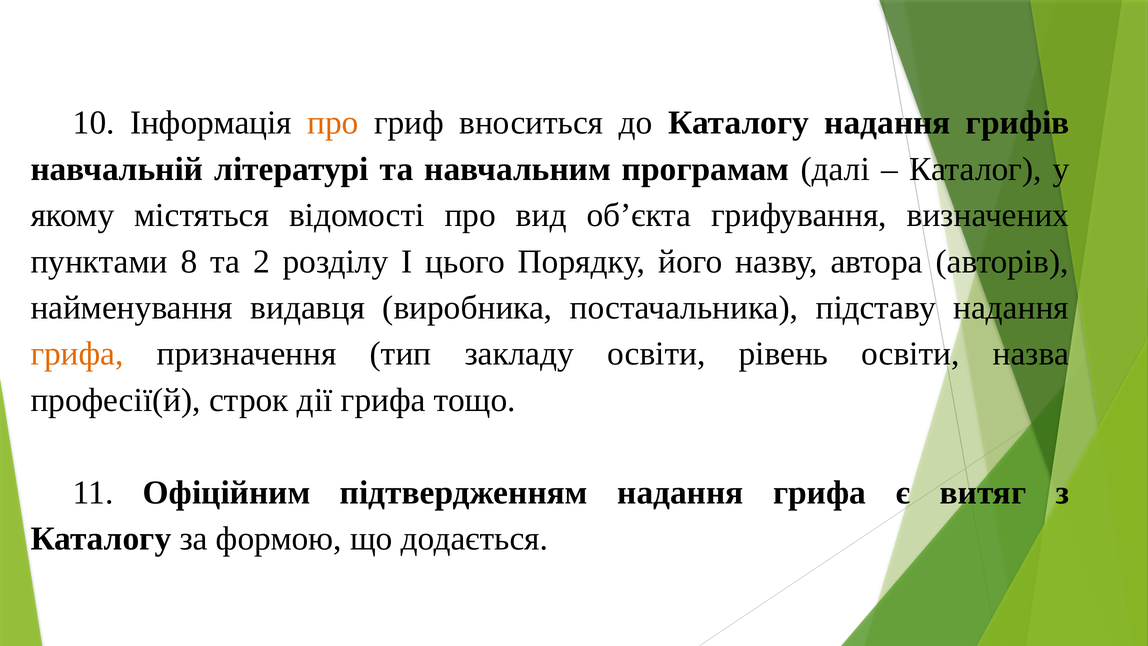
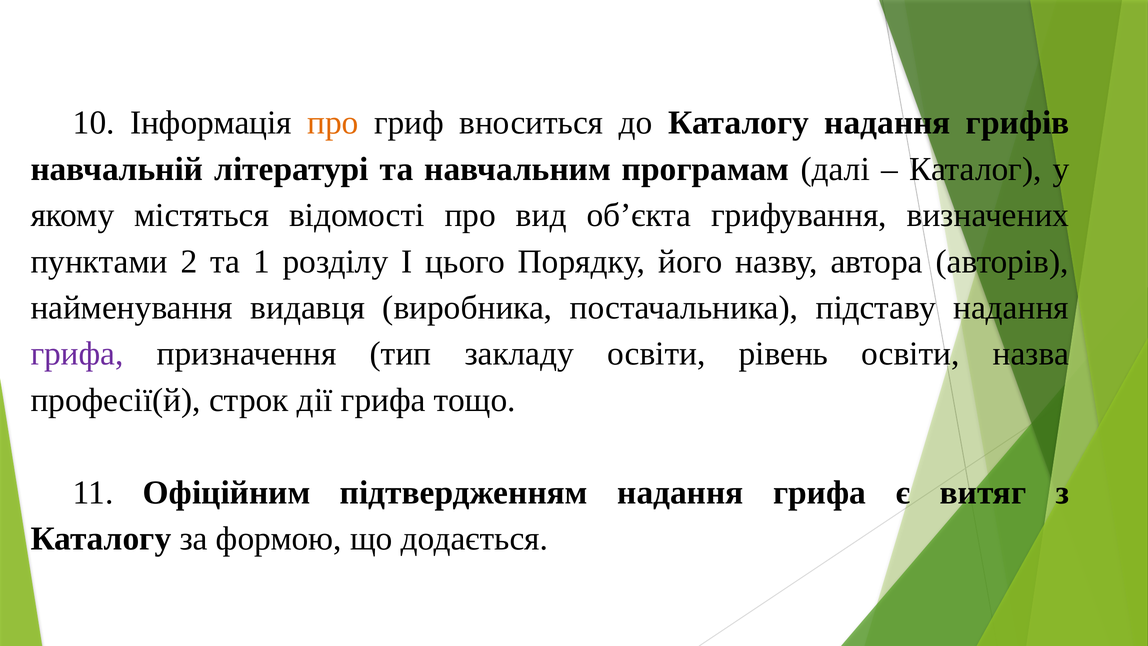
8: 8 -> 2
2: 2 -> 1
грифа at (77, 354) colour: orange -> purple
